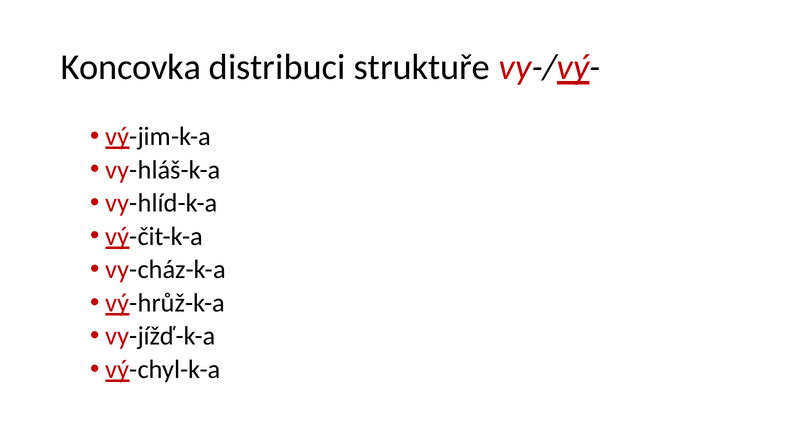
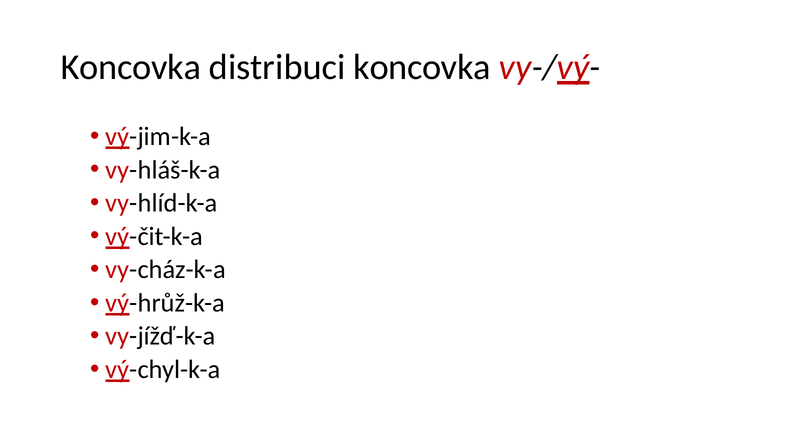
distribuci struktuře: struktuře -> koncovka
